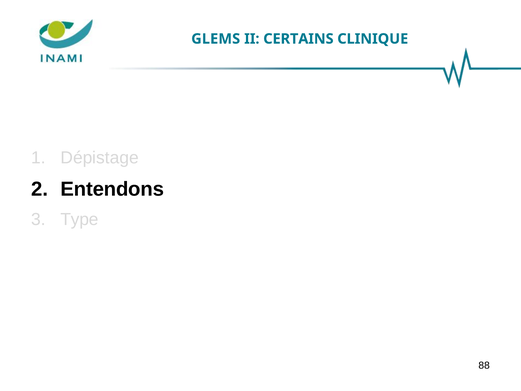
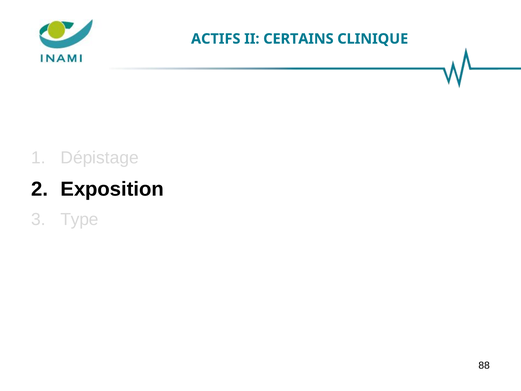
GLEMS: GLEMS -> ACTIFS
Entendons: Entendons -> Exposition
